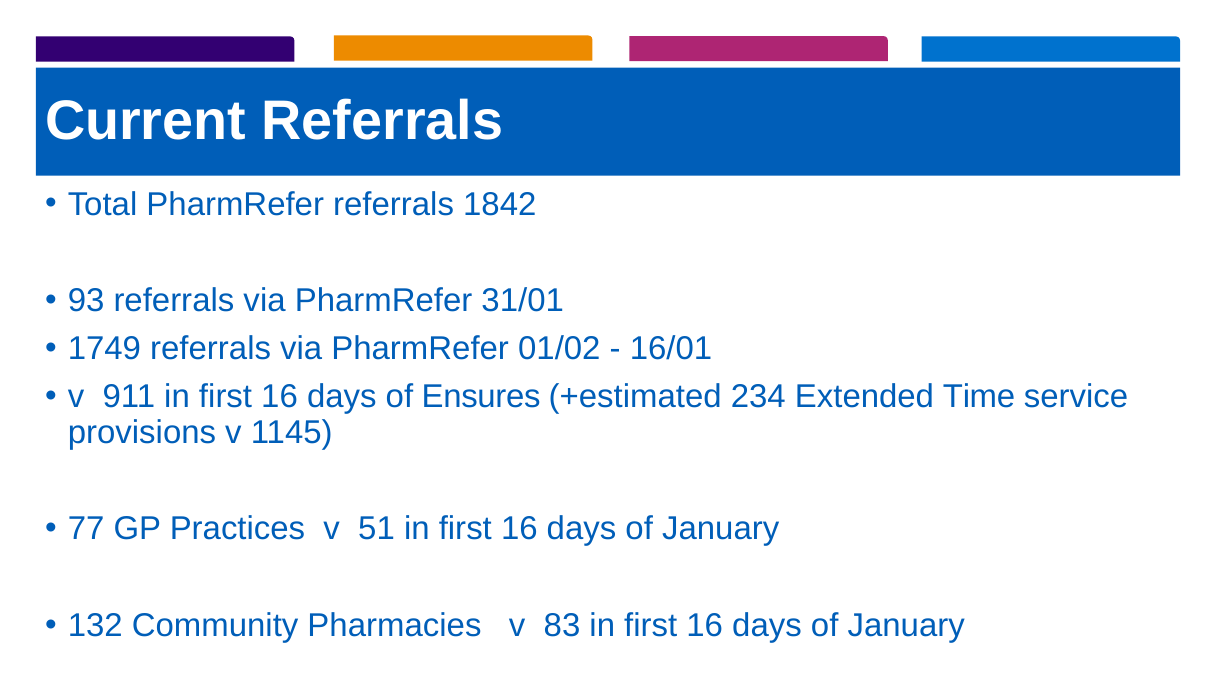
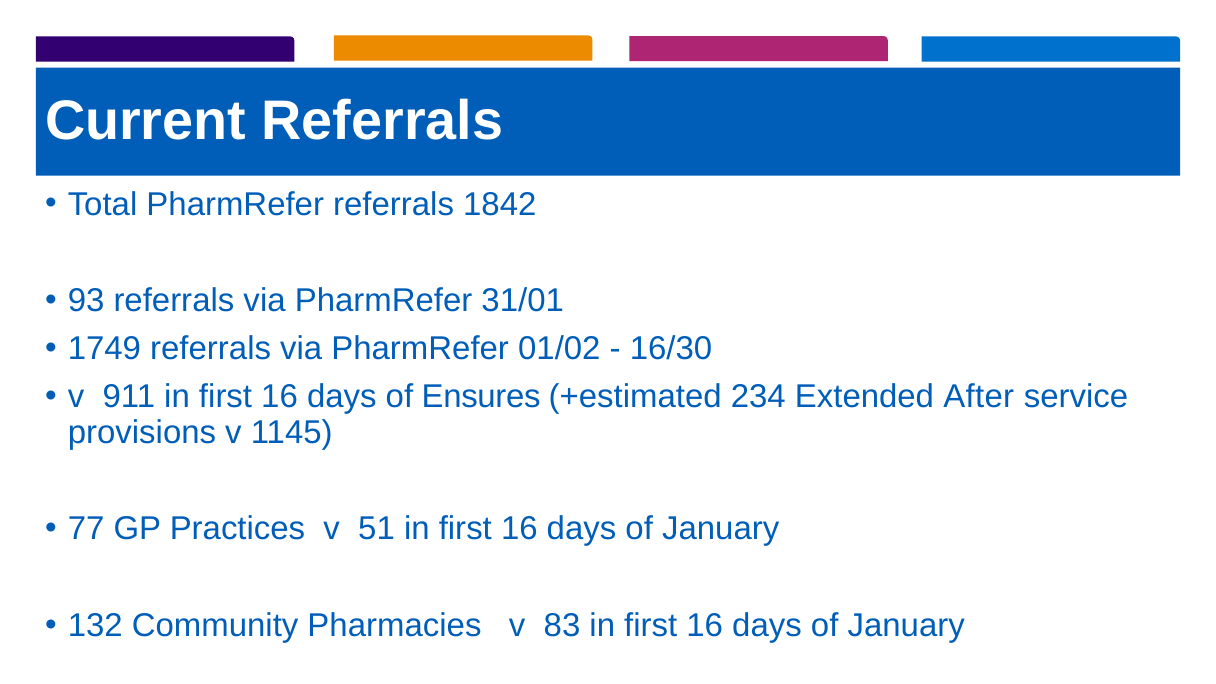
16/01: 16/01 -> 16/30
Time: Time -> After
